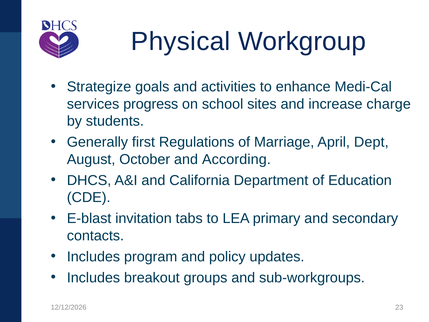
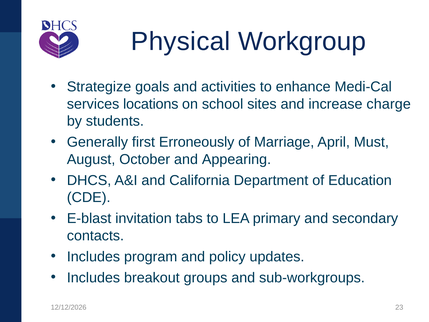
progress: progress -> locations
Regulations: Regulations -> Erroneously
Dept: Dept -> Must
According: According -> Appearing
